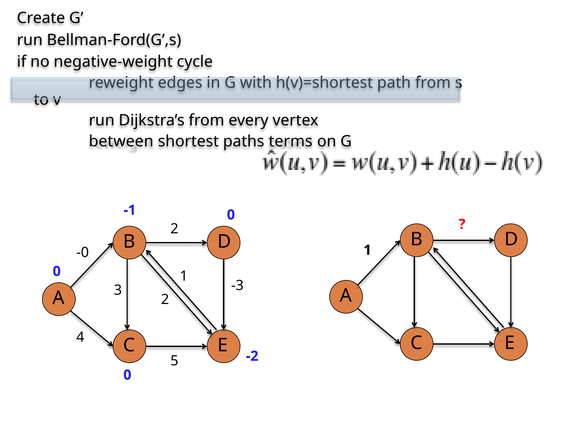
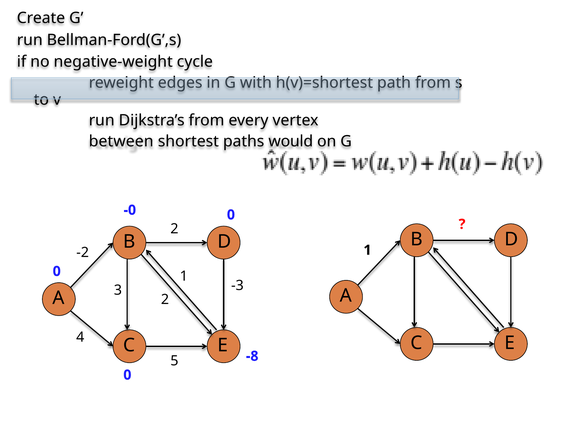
terms: terms -> would
-1: -1 -> -0
-0: -0 -> -2
-2: -2 -> -8
